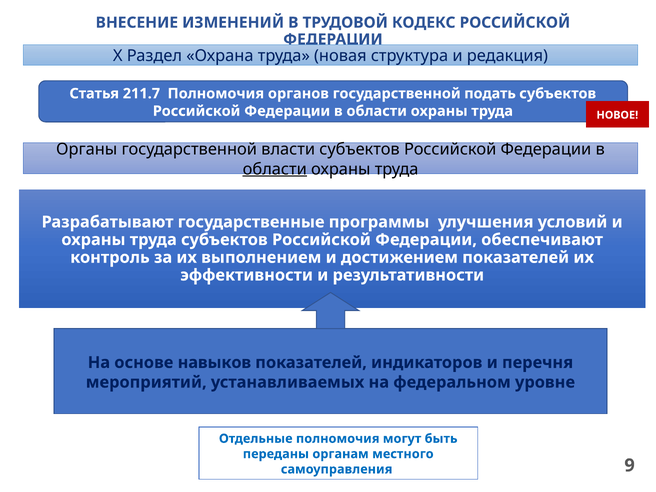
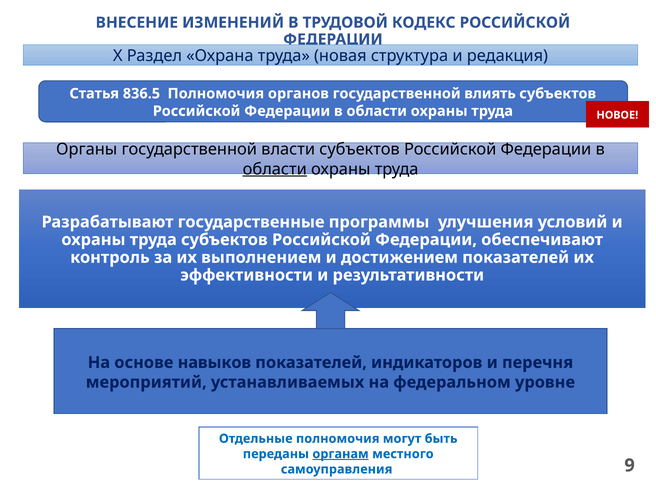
211.7: 211.7 -> 836.5
подать: подать -> влиять
органам underline: none -> present
